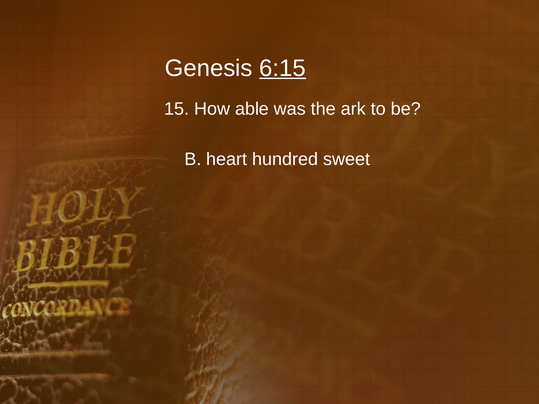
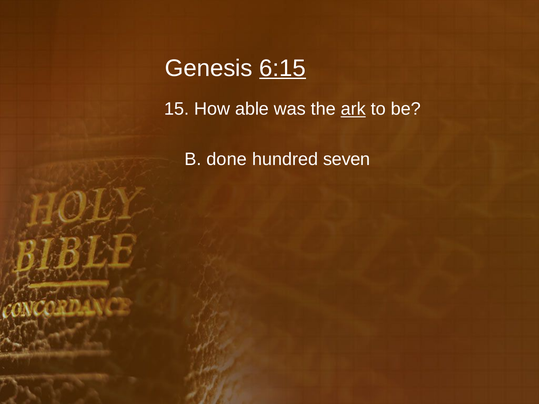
ark underline: none -> present
heart: heart -> done
sweet: sweet -> seven
